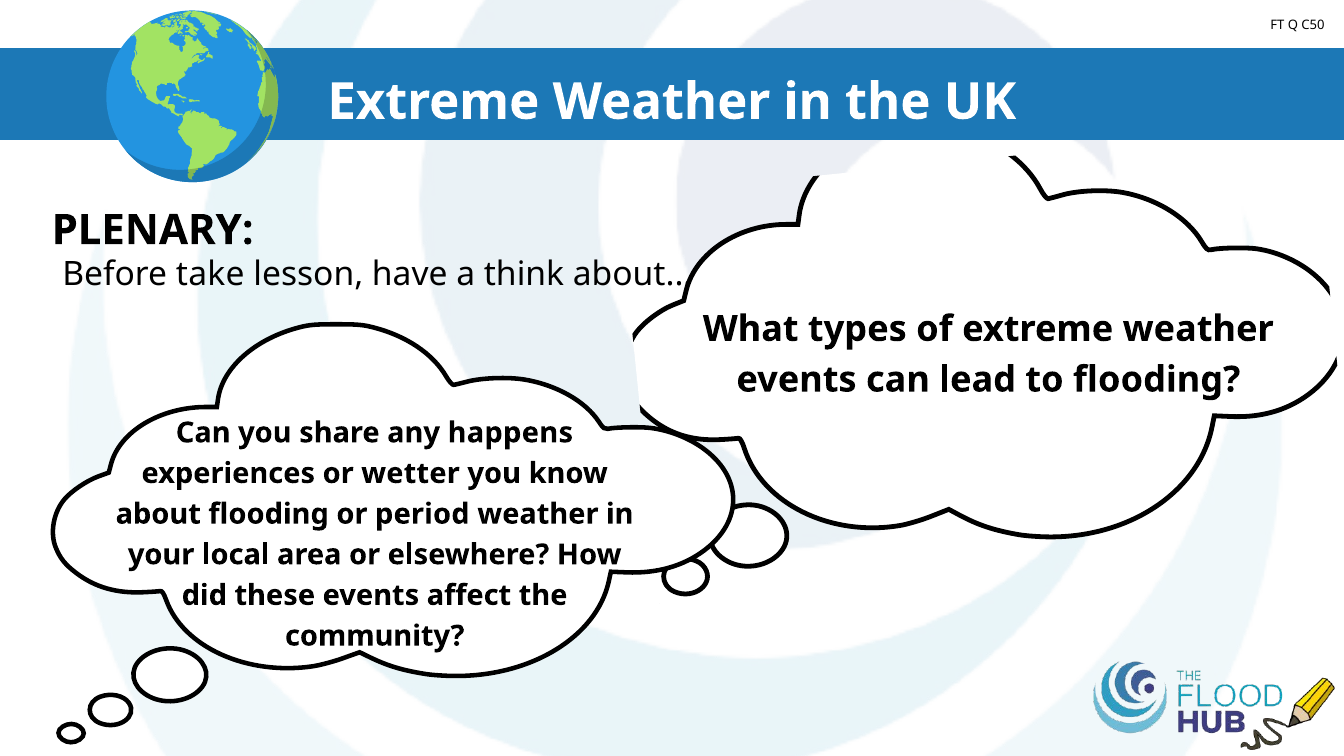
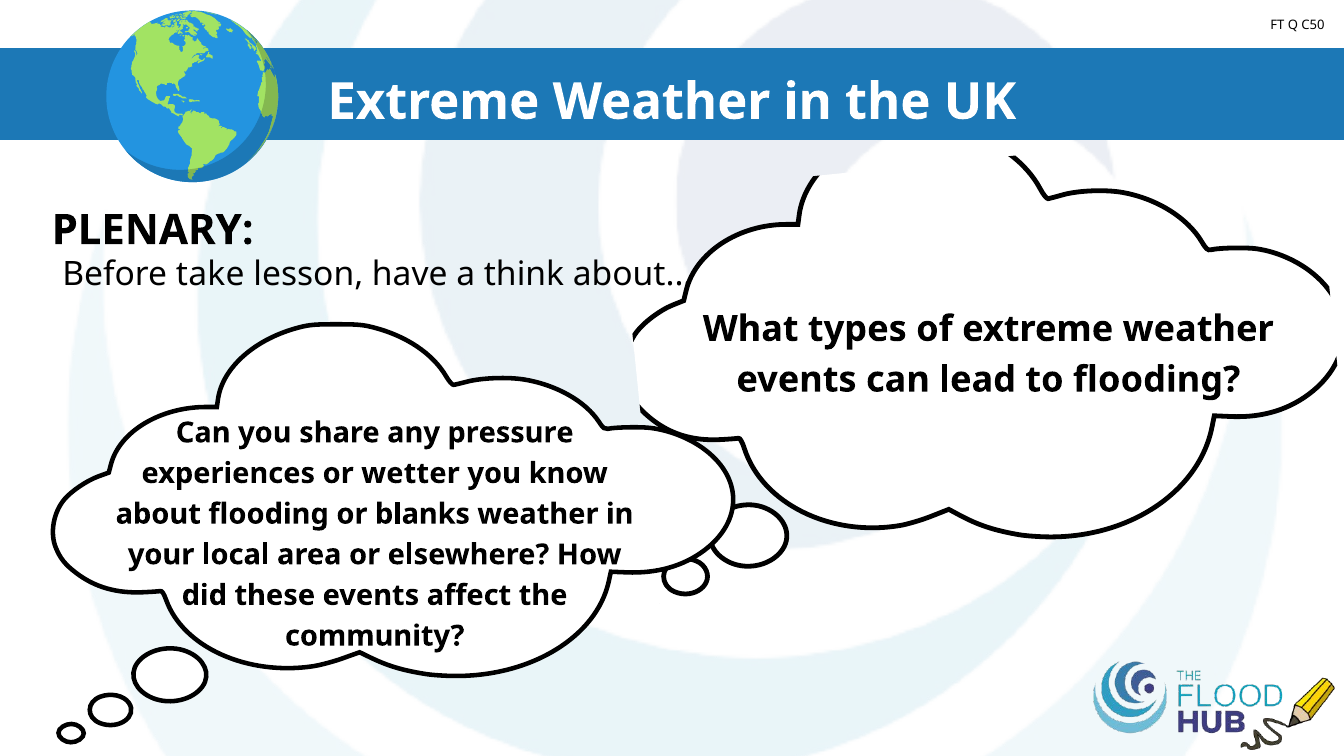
happens: happens -> pressure
period: period -> blanks
